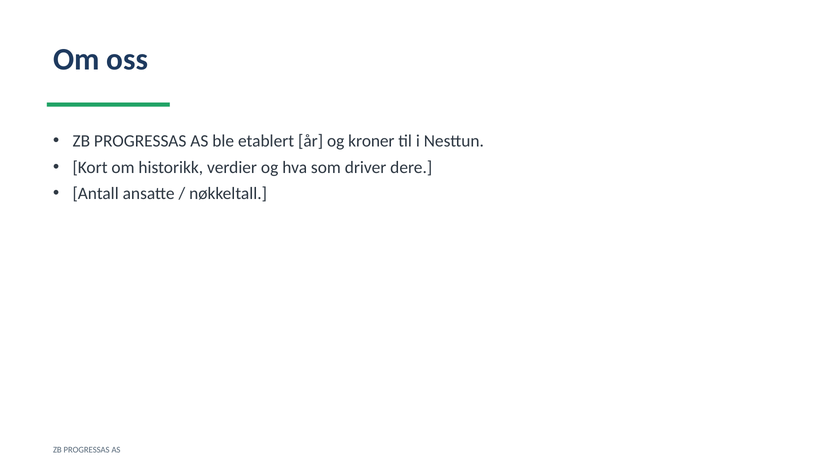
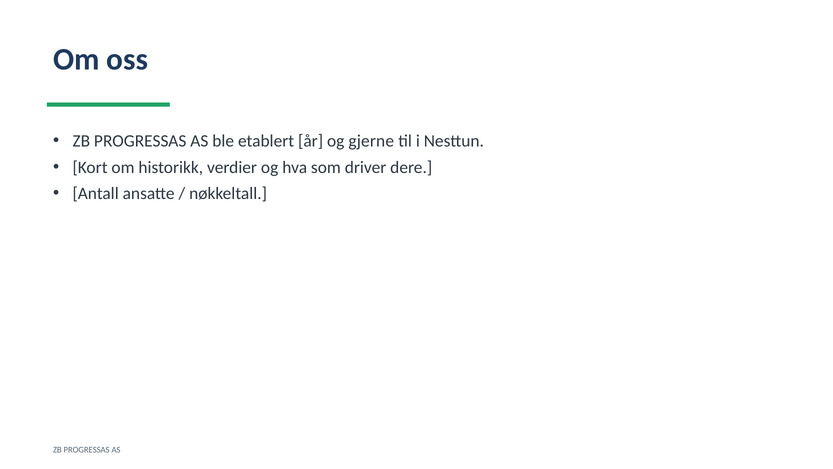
kroner: kroner -> gjerne
